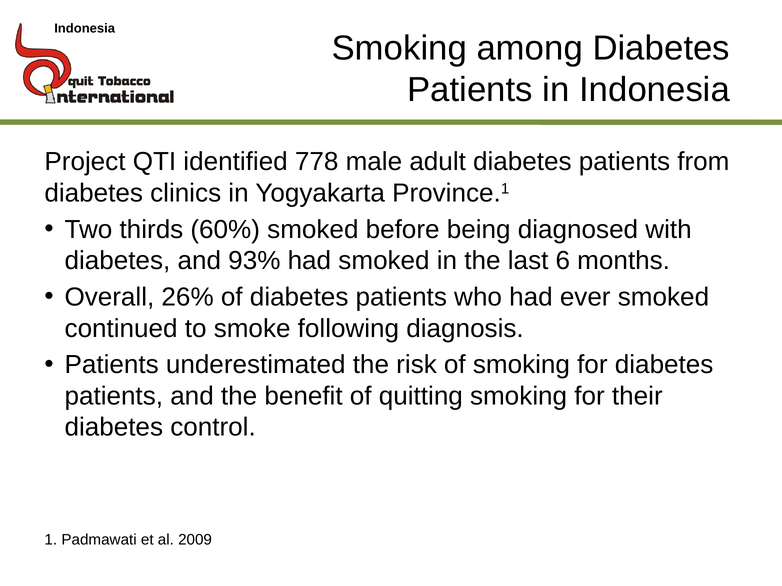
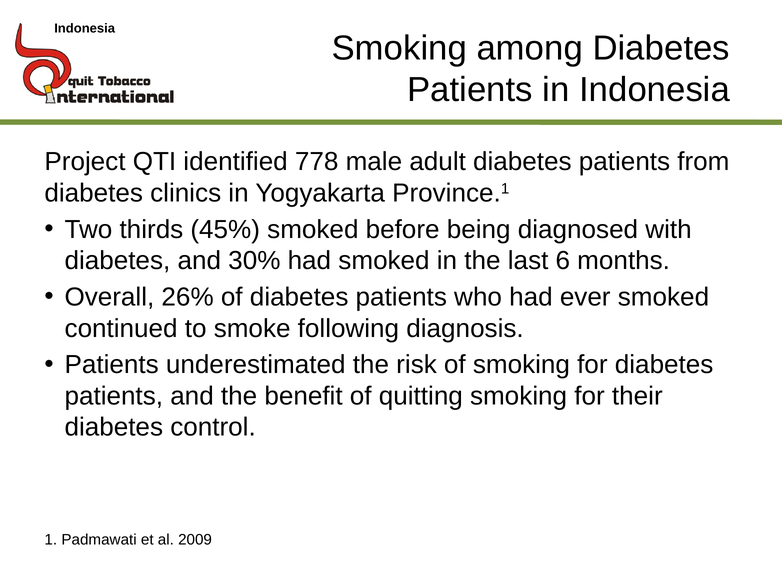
60%: 60% -> 45%
93%: 93% -> 30%
